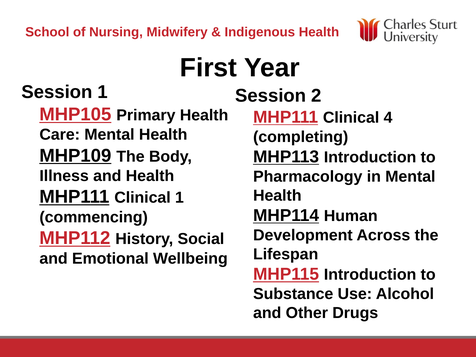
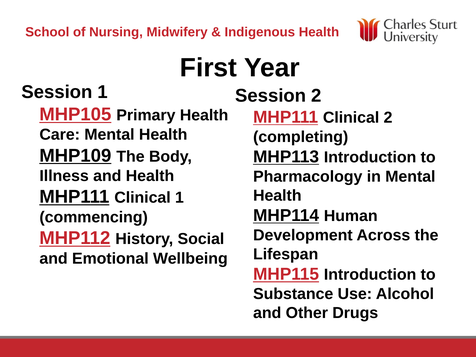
Clinical 4: 4 -> 2
